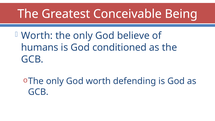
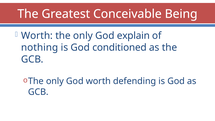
believe: believe -> explain
humans: humans -> nothing
